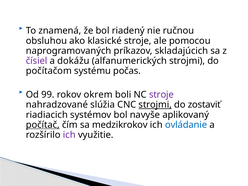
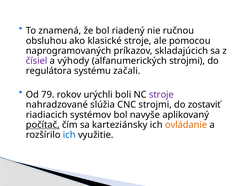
dokážu: dokážu -> výhody
počítačom: počítačom -> regulátora
počas: počas -> začali
99: 99 -> 79
okrem: okrem -> urýchli
strojmi at (155, 105) underline: present -> none
medzikrokov: medzikrokov -> karteziánsky
ovládanie colour: blue -> orange
ich at (69, 135) colour: purple -> blue
